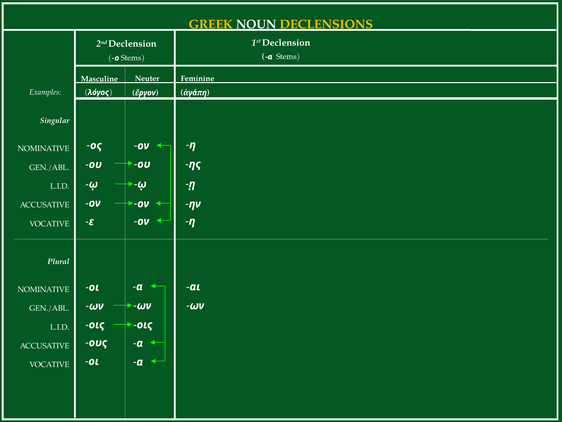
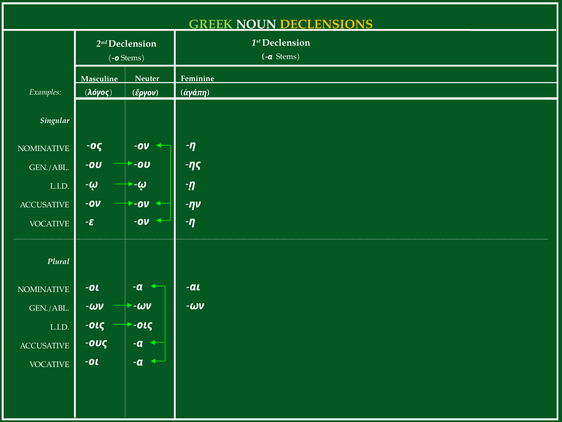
GREEK colour: yellow -> light green
